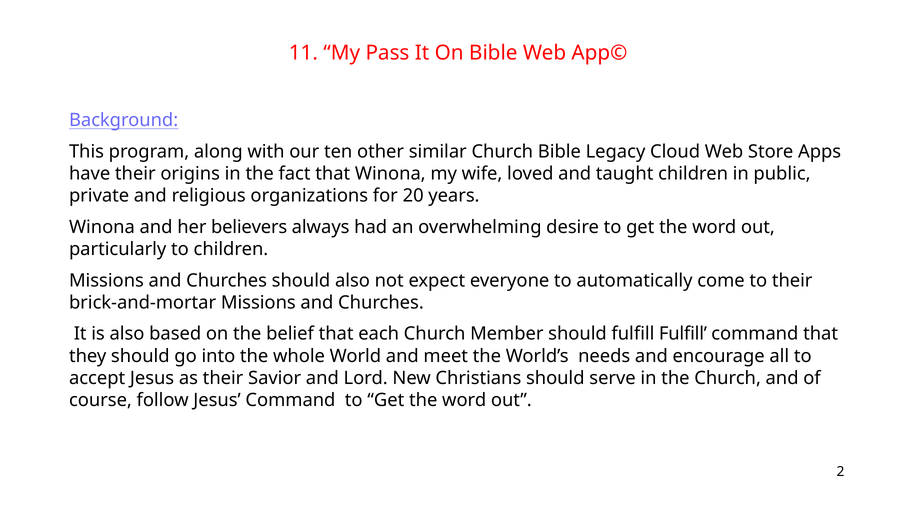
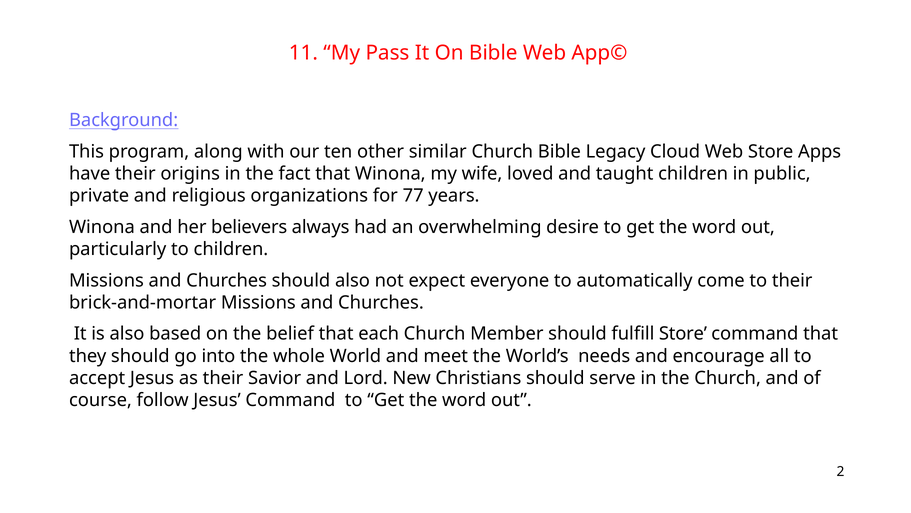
20: 20 -> 77
fulfill Fulfill: Fulfill -> Store
